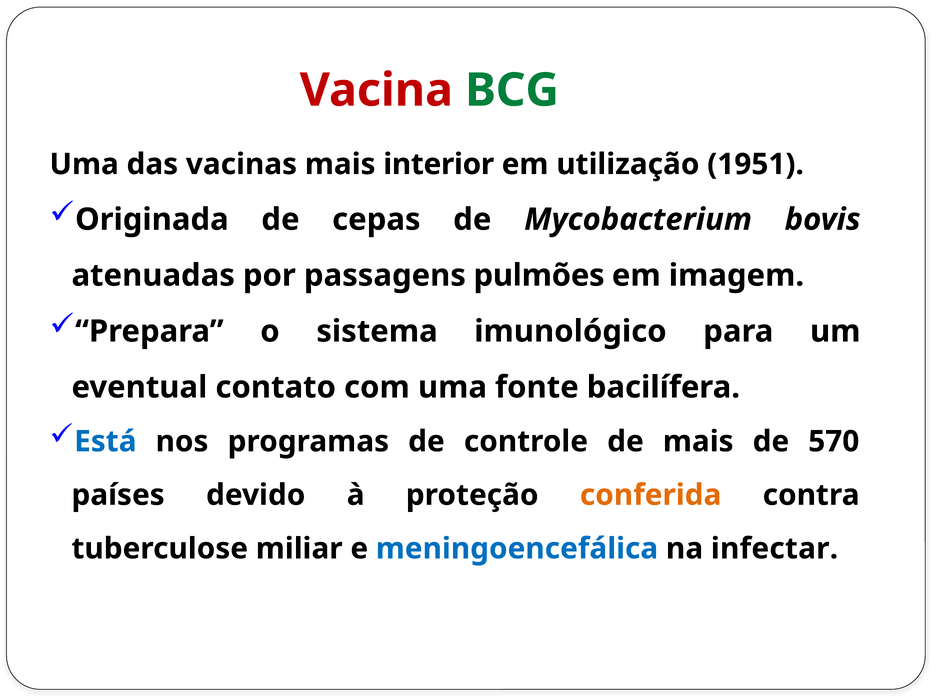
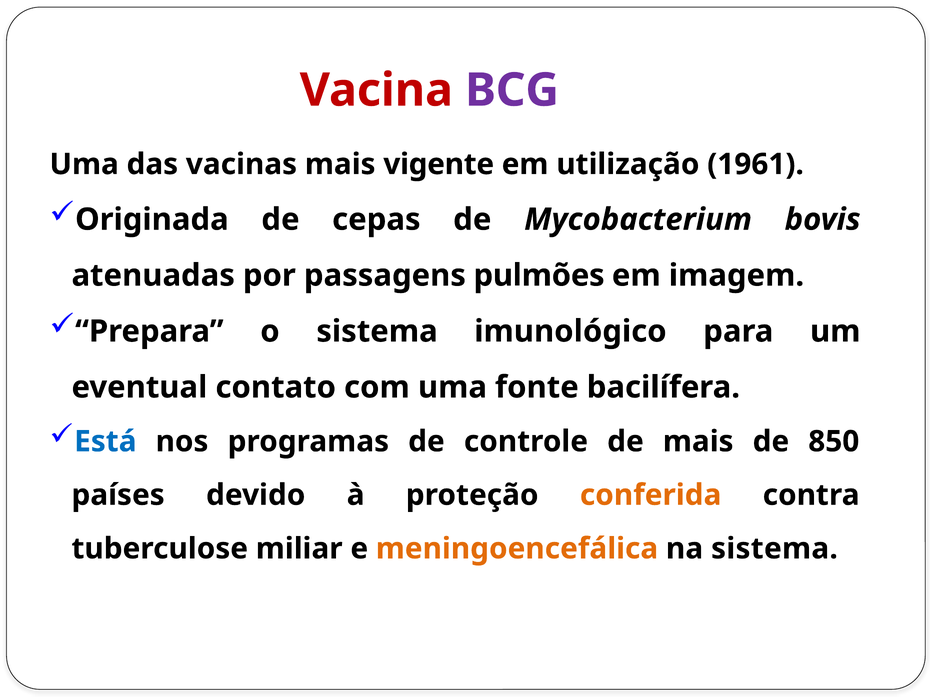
BCG colour: green -> purple
interior: interior -> vigente
1951: 1951 -> 1961
570: 570 -> 850
meningoencefálica colour: blue -> orange
na infectar: infectar -> sistema
